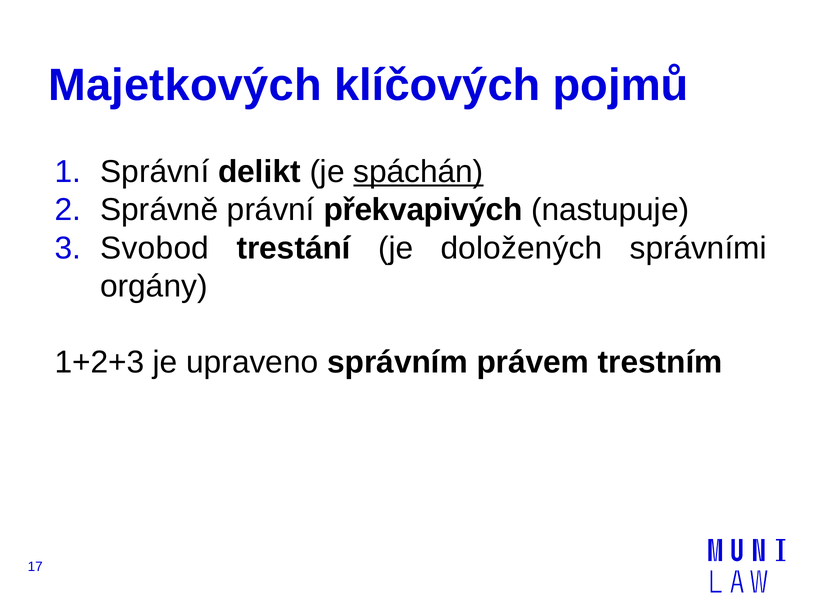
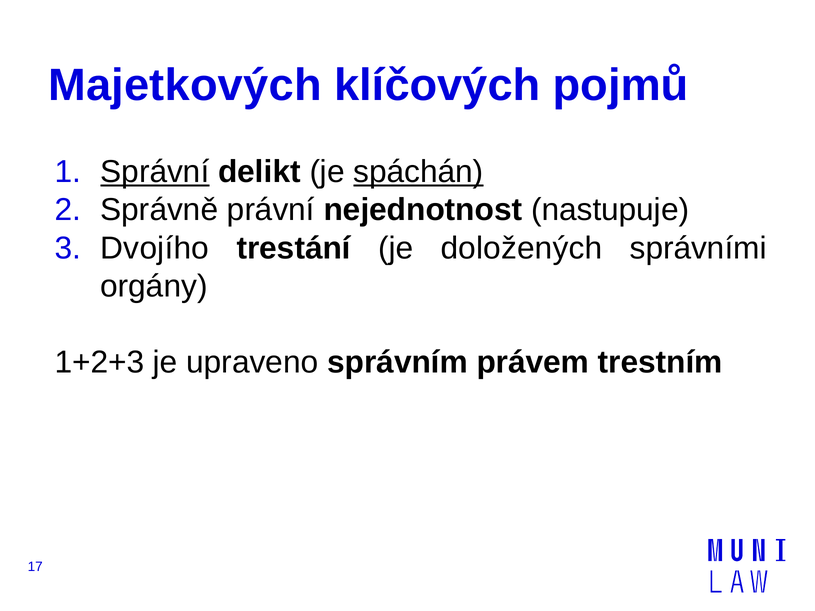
Správní underline: none -> present
překvapivých: překvapivých -> nejednotnost
Svobod: Svobod -> Dvojího
